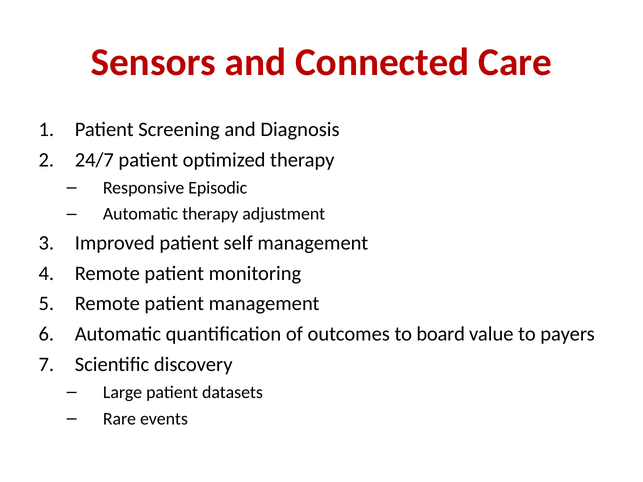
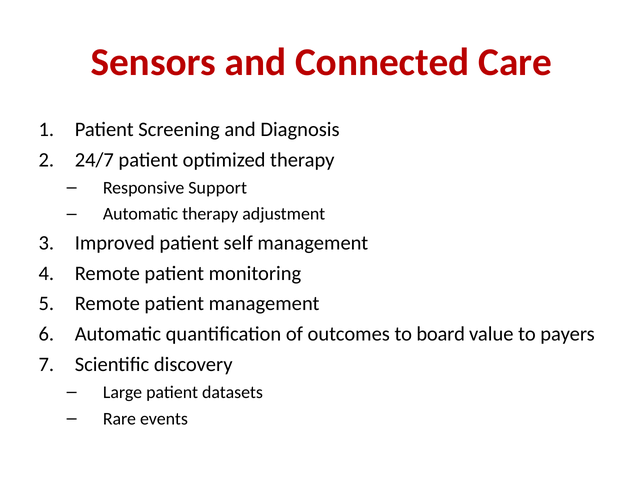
Episodic: Episodic -> Support
